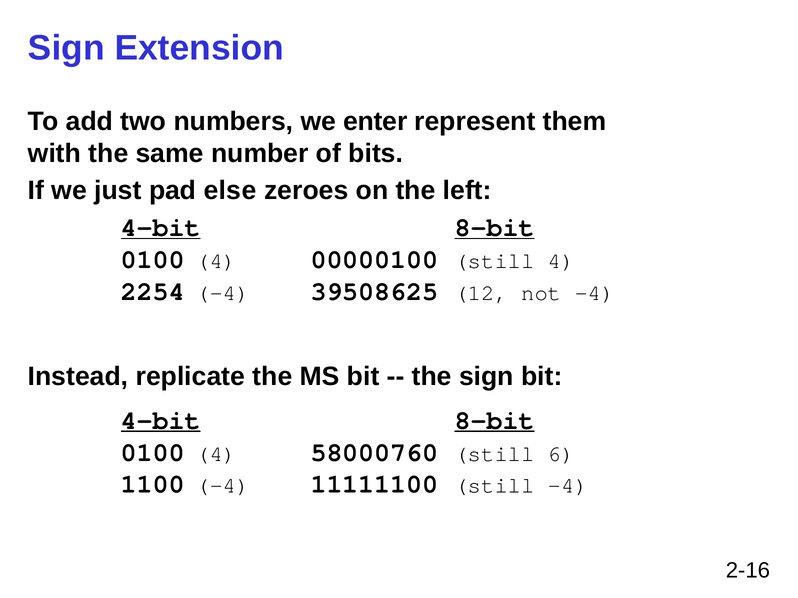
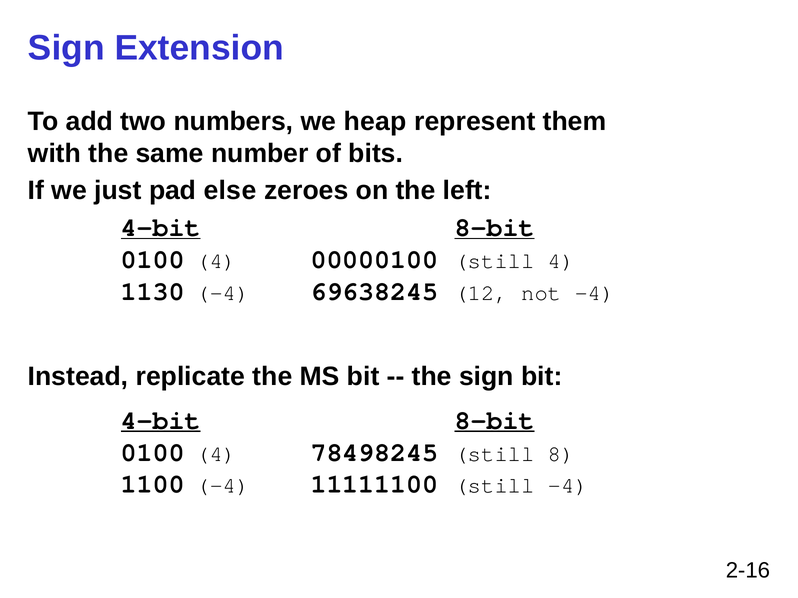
enter: enter -> heap
2254: 2254 -> 1130
39508625: 39508625 -> 69638245
58000760: 58000760 -> 78498245
6: 6 -> 8
